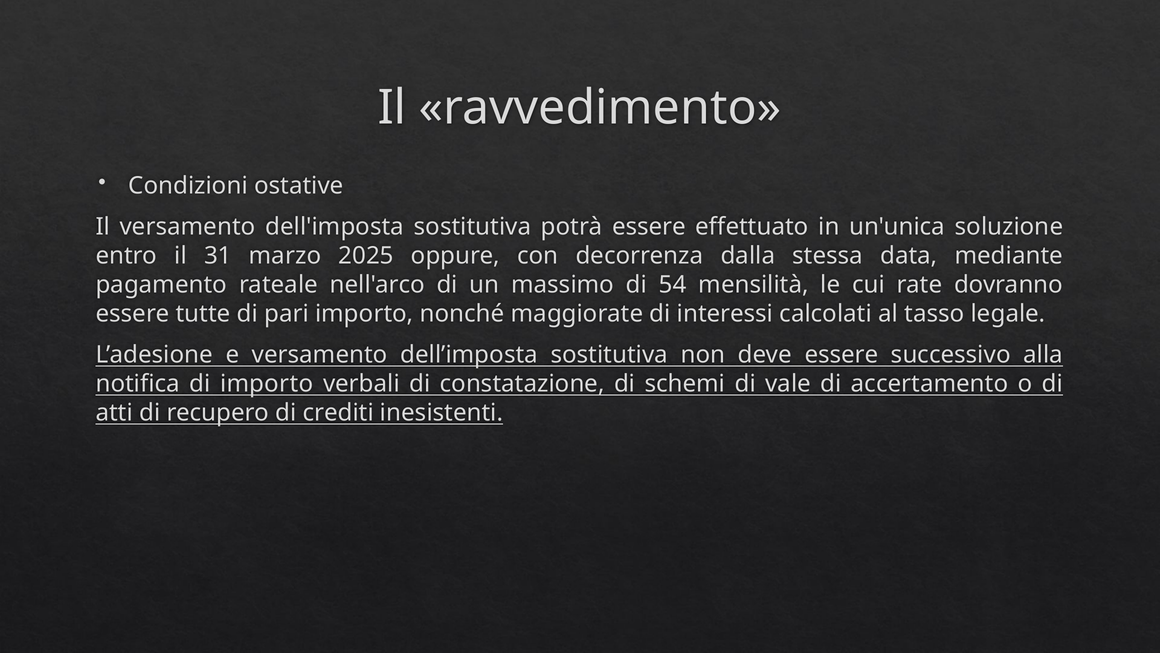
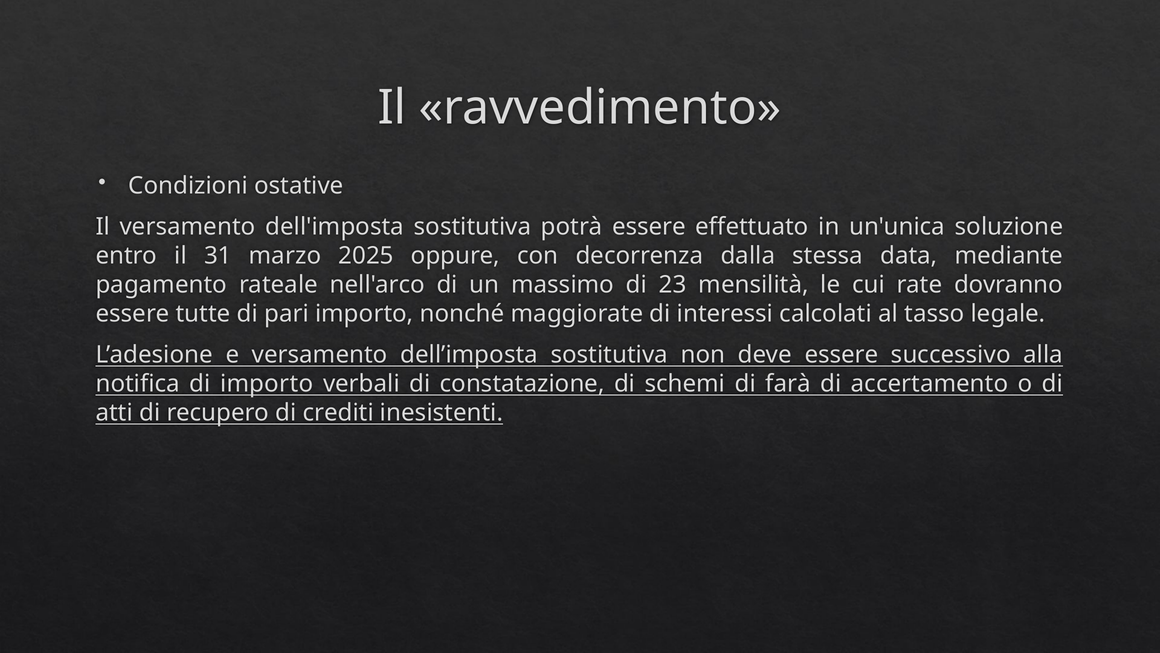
54: 54 -> 23
vale: vale -> farà
